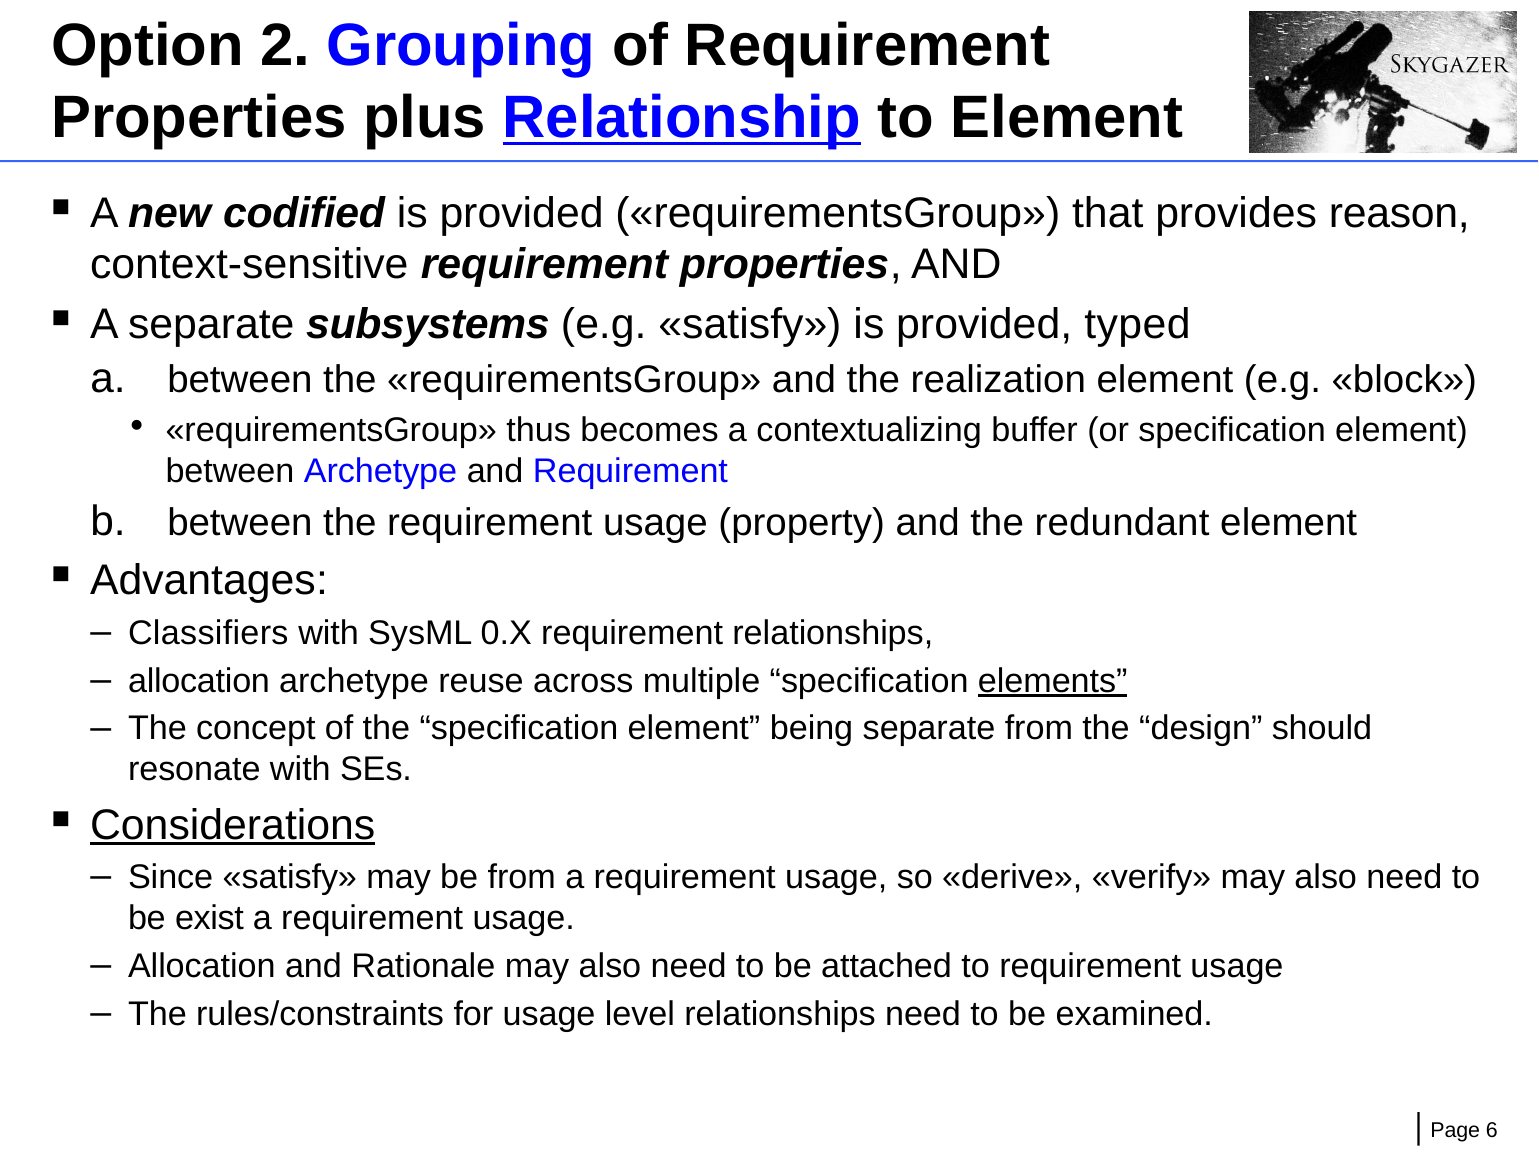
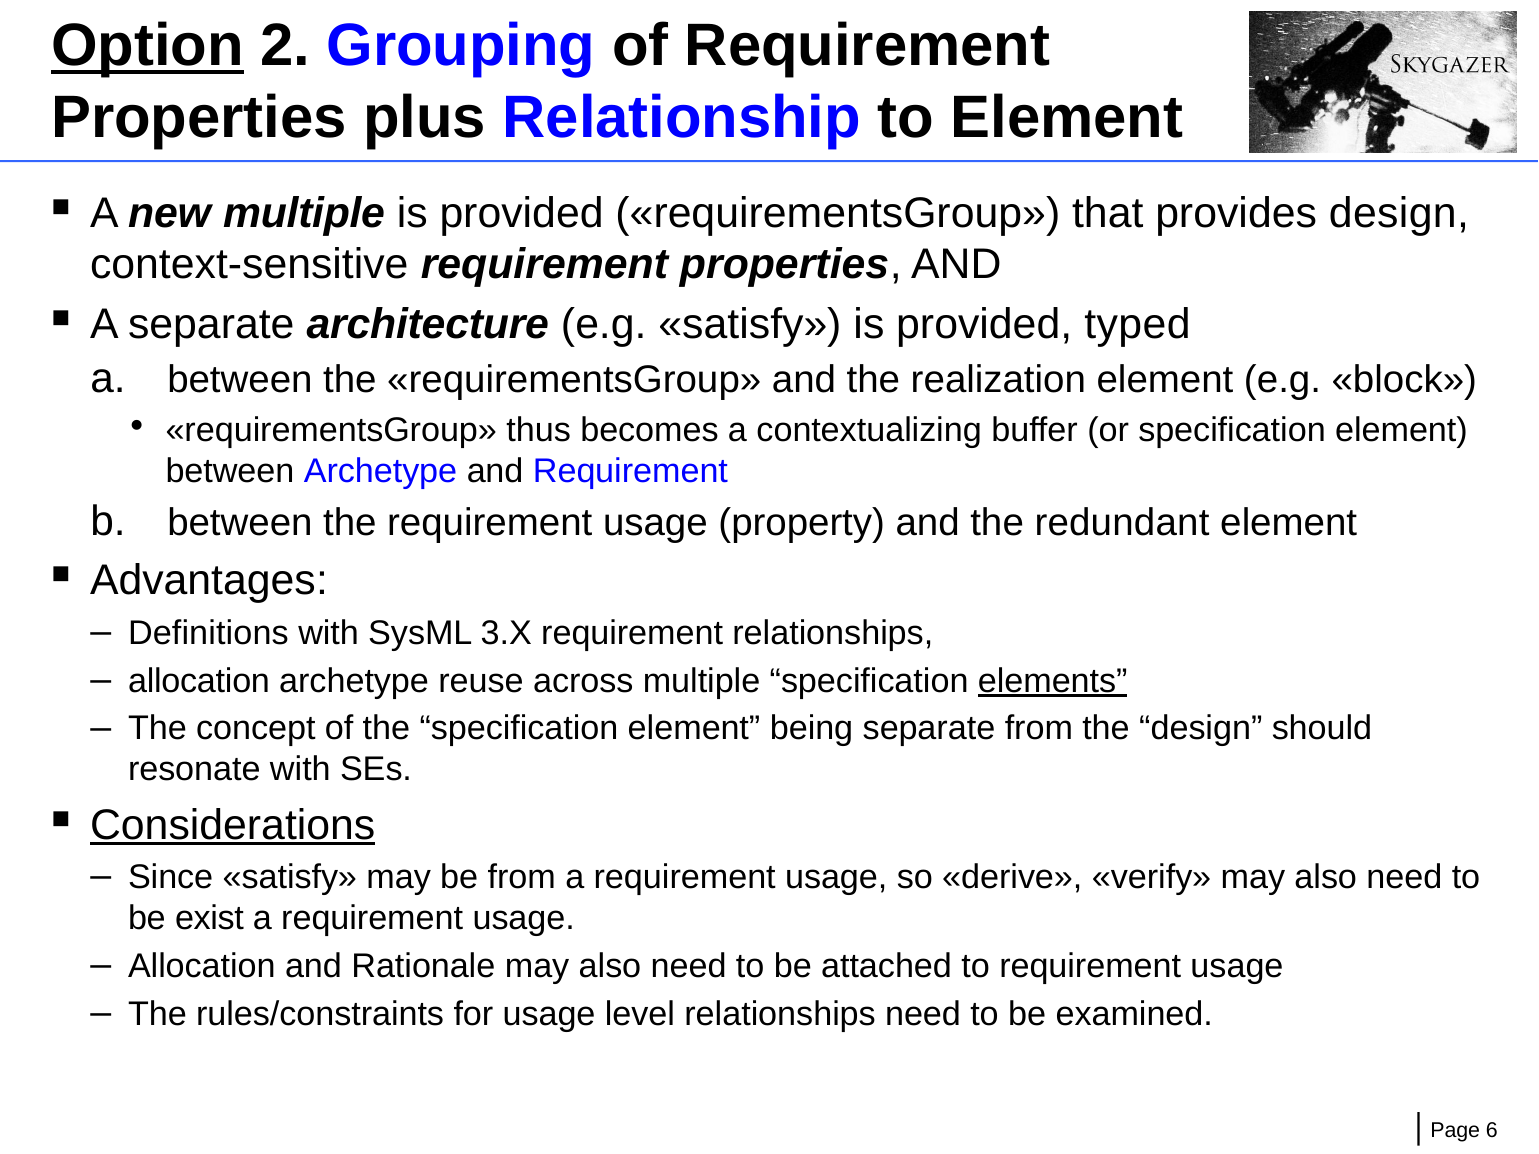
Option underline: none -> present
Relationship underline: present -> none
new codified: codified -> multiple
provides reason: reason -> design
subsystems: subsystems -> architecture
Classifiers: Classifiers -> Definitions
0.X: 0.X -> 3.X
